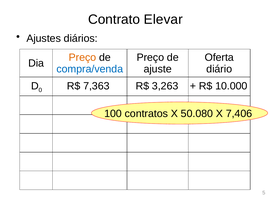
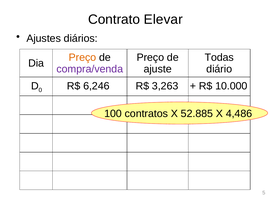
Oferta: Oferta -> Todas
compra/venda colour: blue -> purple
7,363: 7,363 -> 6,246
50.080: 50.080 -> 52.885
7,406: 7,406 -> 4,486
